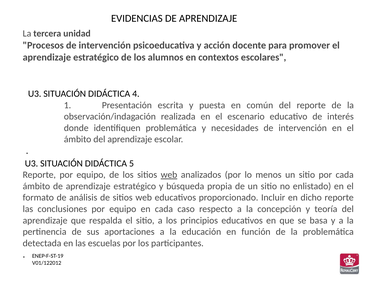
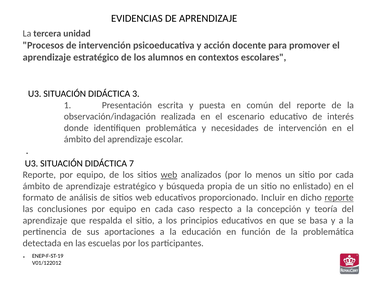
4: 4 -> 3
5: 5 -> 7
reporte at (339, 198) underline: none -> present
